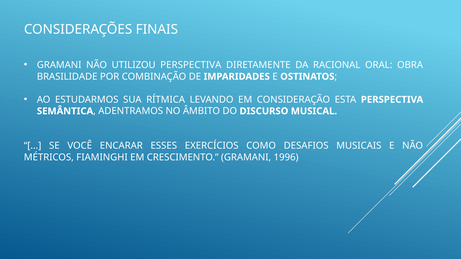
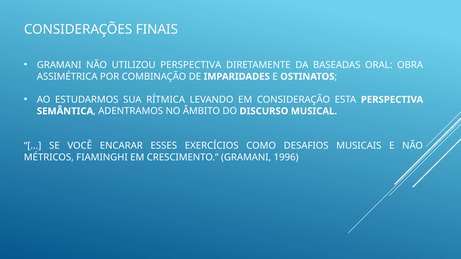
RACIONAL: RACIONAL -> BASEADAS
BRASILIDADE: BRASILIDADE -> ASSIMÉTRICA
